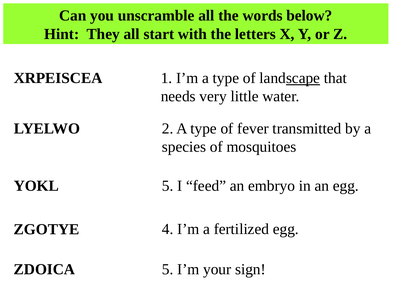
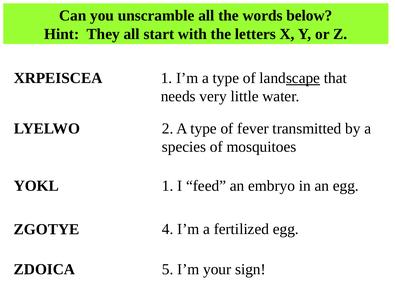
YOKL 5: 5 -> 1
